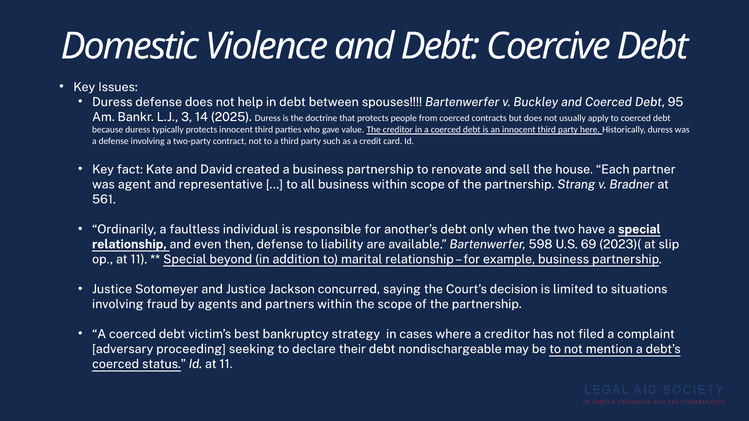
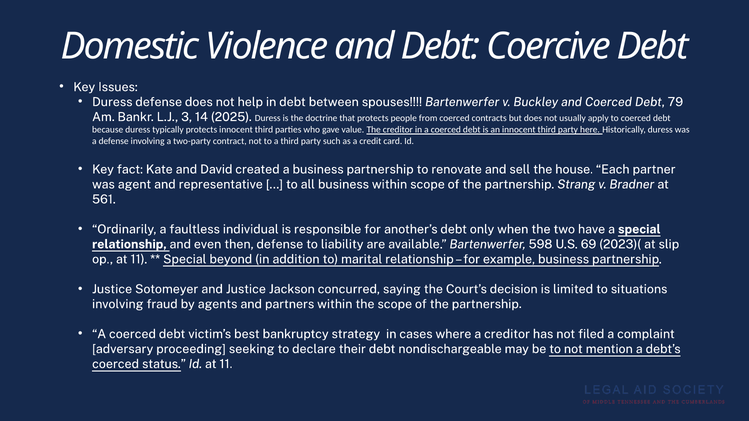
95: 95 -> 79
